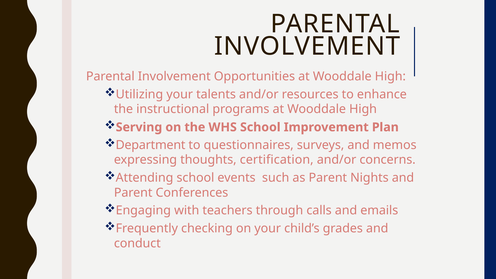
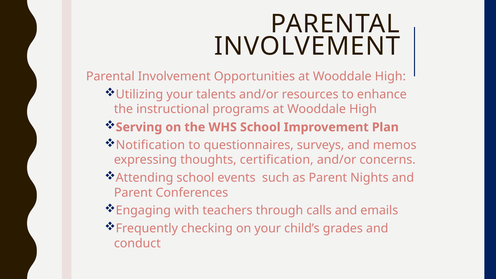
Department: Department -> Notification
